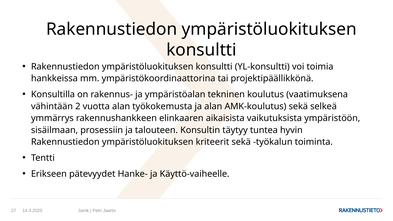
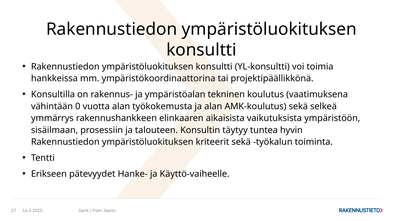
2: 2 -> 0
